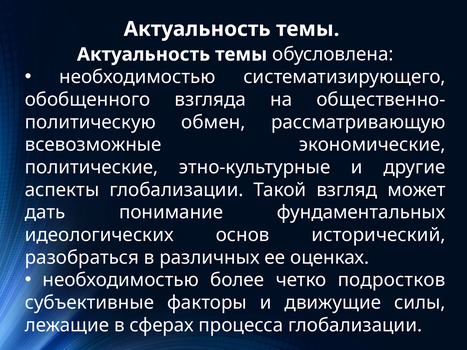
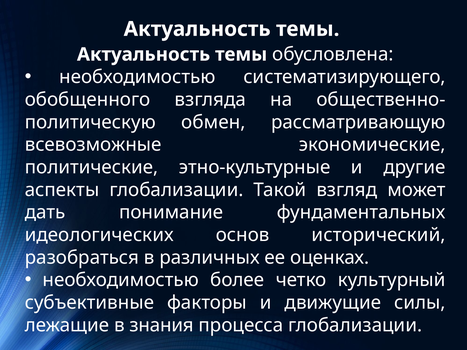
подростков: подростков -> культурный
сферах: сферах -> знания
